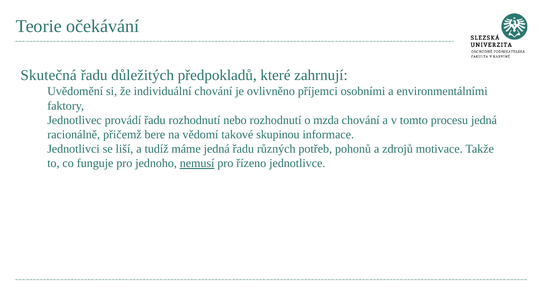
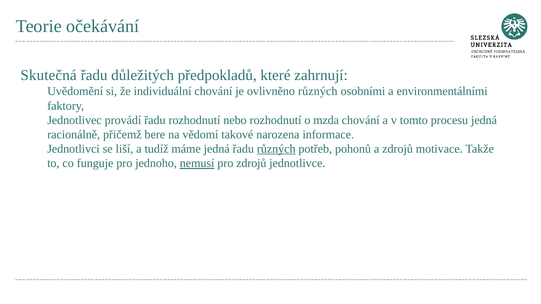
ovlivněno příjemci: příjemci -> různých
skupinou: skupinou -> narozena
různých at (276, 149) underline: none -> present
pro řízeno: řízeno -> zdrojů
